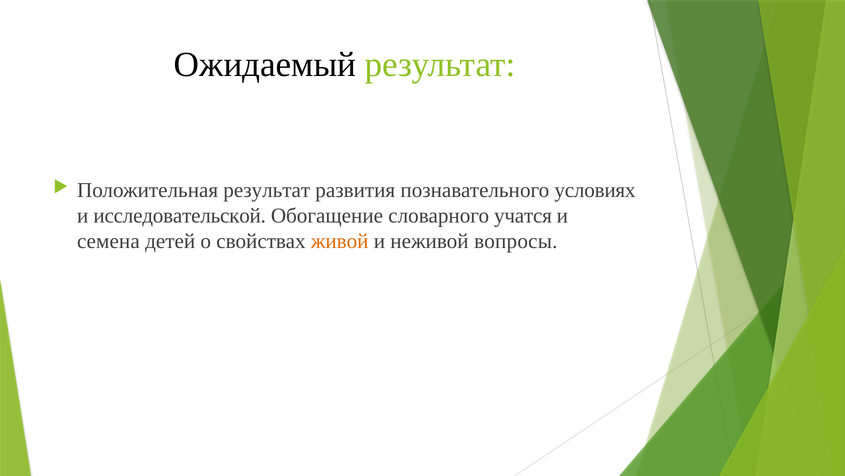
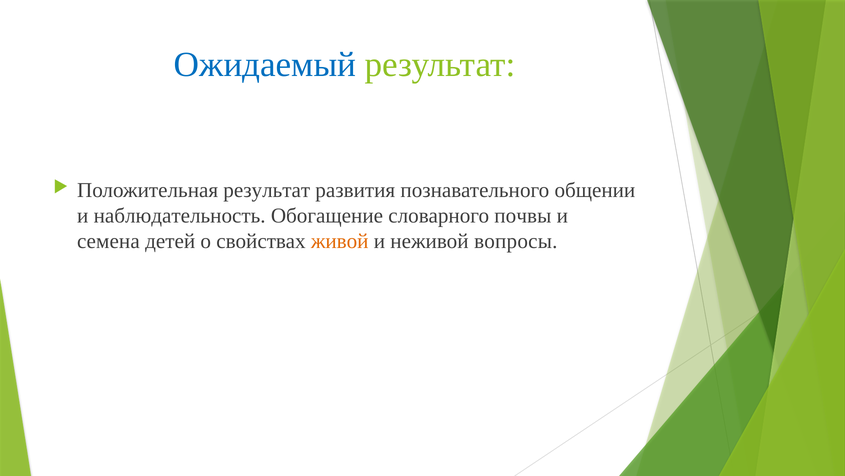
Ожидаемый colour: black -> blue
условиях: условиях -> общении
исследовательской: исследовательской -> наблюдательность
учатся: учатся -> почвы
